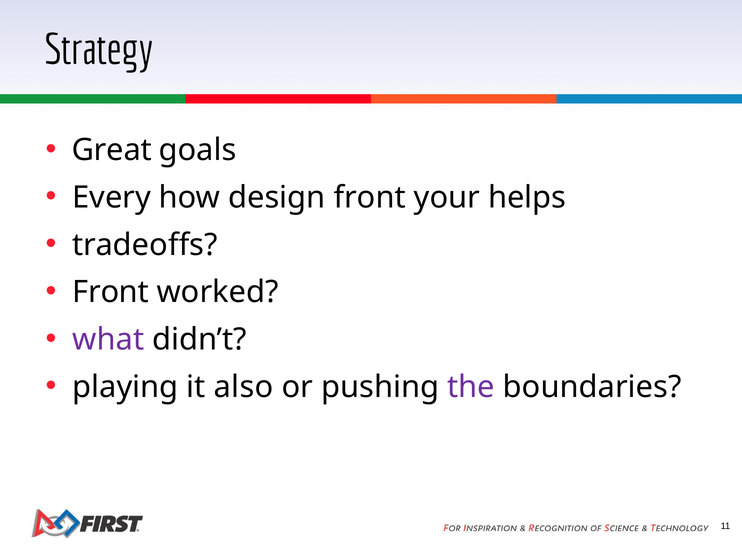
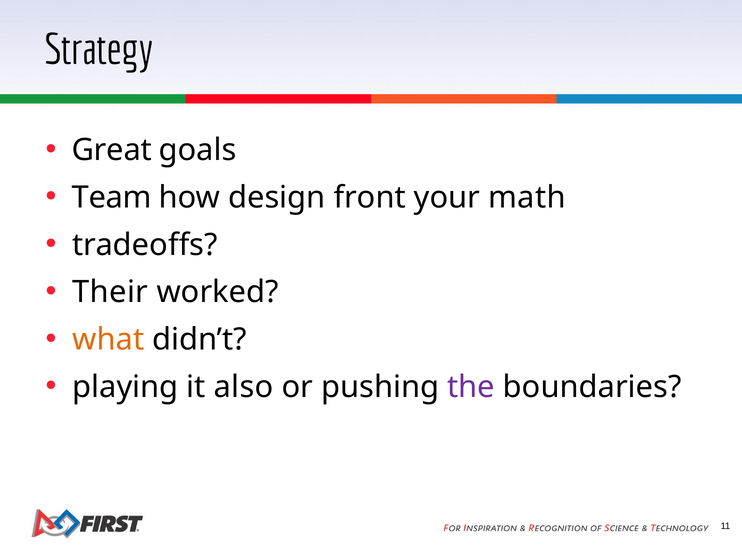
Every: Every -> Team
helps: helps -> math
Front at (111, 292): Front -> Their
what colour: purple -> orange
